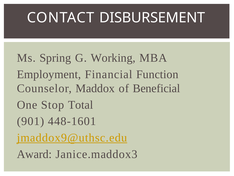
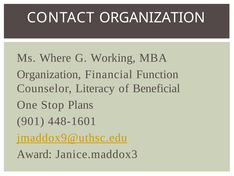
CONTACT DISBURSEMENT: DISBURSEMENT -> ORGANIZATION
Spring: Spring -> Where
Employment at (49, 74): Employment -> Organization
Maddox: Maddox -> Literacy
Total: Total -> Plans
